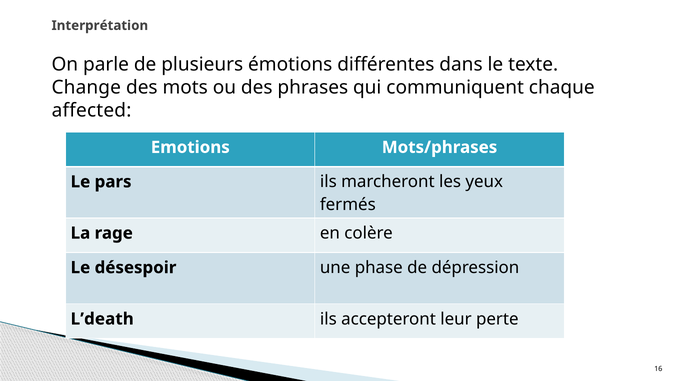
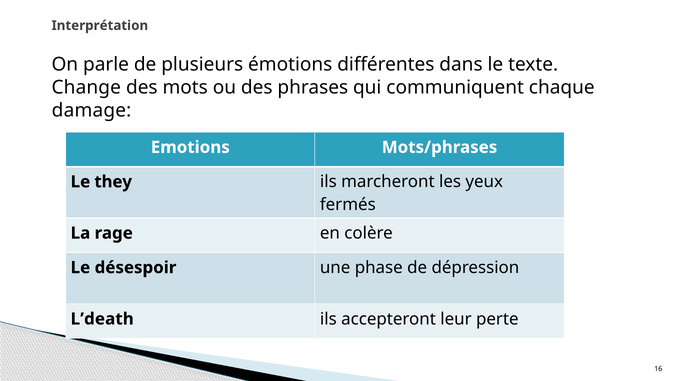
affected: affected -> damage
pars: pars -> they
